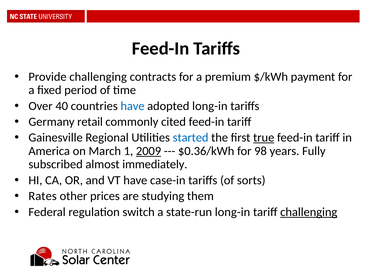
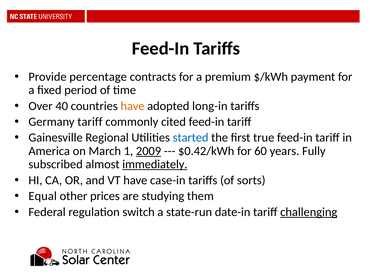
Provide challenging: challenging -> percentage
have at (133, 106) colour: blue -> orange
Germany retail: retail -> tariff
true underline: present -> none
$0.36/kWh: $0.36/kWh -> $0.42/kWh
98: 98 -> 60
immediately underline: none -> present
Rates: Rates -> Equal
state-run long-in: long-in -> date-in
